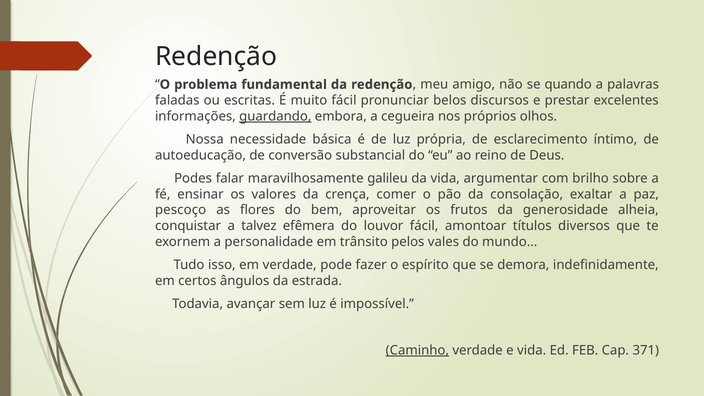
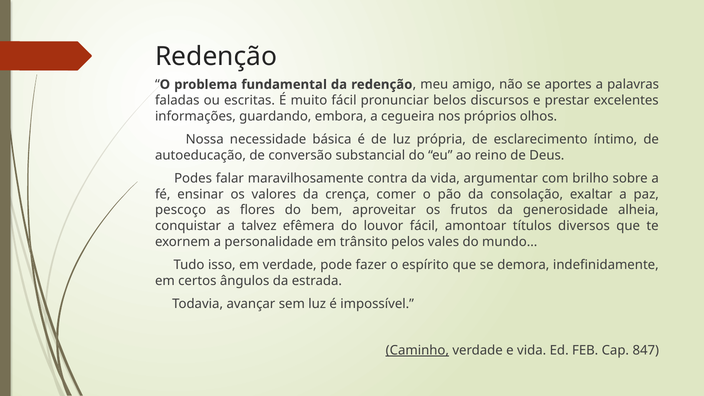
quando: quando -> aportes
guardando underline: present -> none
galileu: galileu -> contra
371: 371 -> 847
